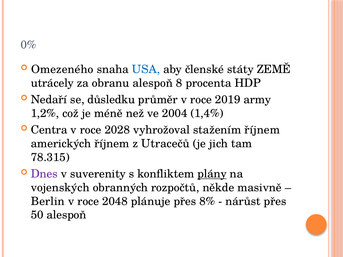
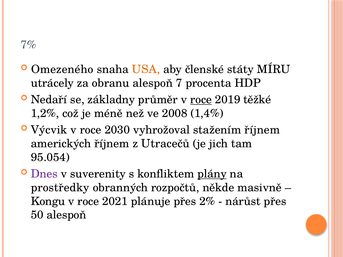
0%: 0% -> 7%
USA colour: blue -> orange
ZEMĚ: ZEMĚ -> MÍRU
8: 8 -> 7
důsledku: důsledku -> základny
roce at (201, 100) underline: none -> present
army: army -> těžké
2004: 2004 -> 2008
Centra: Centra -> Výcvik
2028: 2028 -> 2030
78.315: 78.315 -> 95.054
vojenských: vojenských -> prostředky
Berlin: Berlin -> Kongu
2048: 2048 -> 2021
8%: 8% -> 2%
